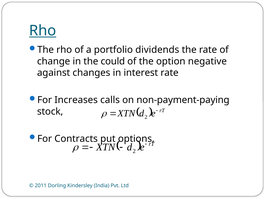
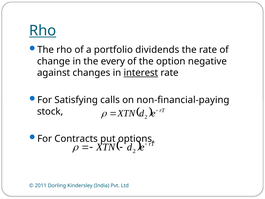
could: could -> every
interest underline: none -> present
Increases: Increases -> Satisfying
non-payment-paying: non-payment-paying -> non-financial-paying
